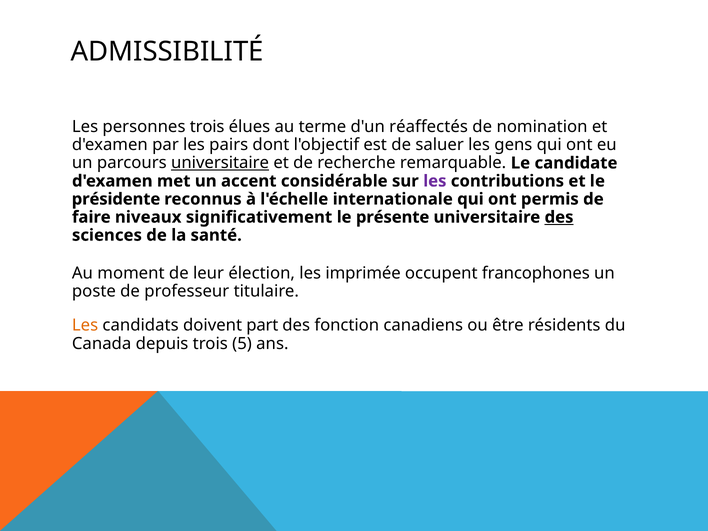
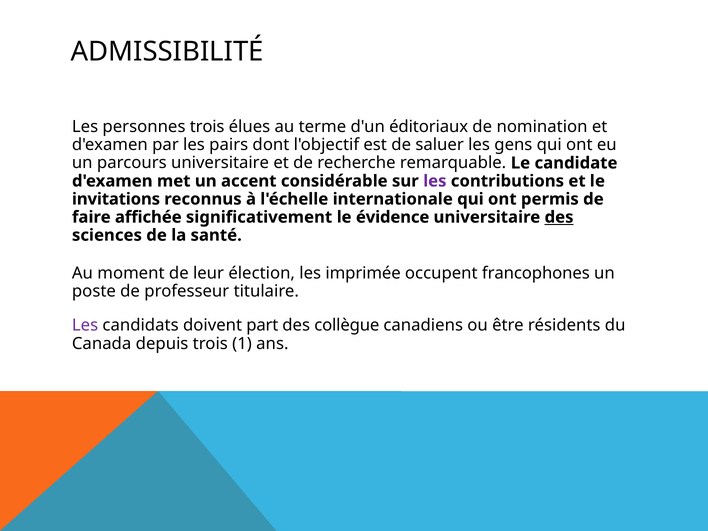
réaffectés: réaffectés -> éditoriaux
universitaire at (220, 163) underline: present -> none
présidente: présidente -> invitations
niveaux: niveaux -> affichée
présente: présente -> évidence
Les at (85, 325) colour: orange -> purple
fonction: fonction -> collègue
5: 5 -> 1
